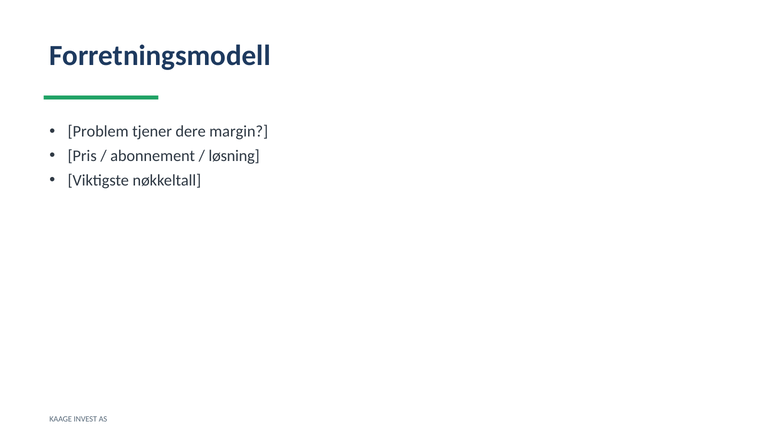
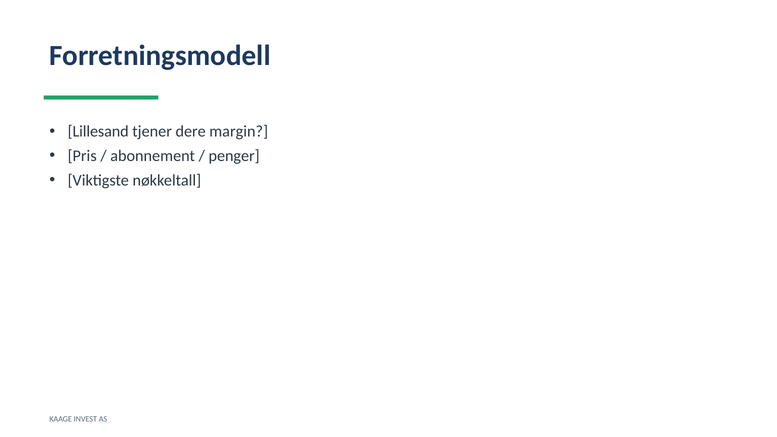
Problem: Problem -> Lillesand
løsning: løsning -> penger
